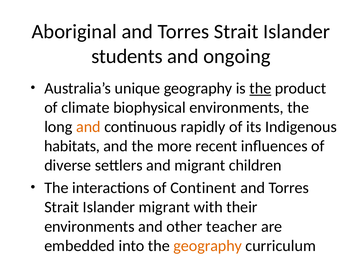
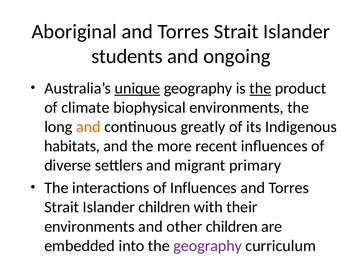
unique underline: none -> present
rapidly: rapidly -> greatly
children: children -> primary
of Continent: Continent -> Influences
Islander migrant: migrant -> children
other teacher: teacher -> children
geography at (208, 246) colour: orange -> purple
